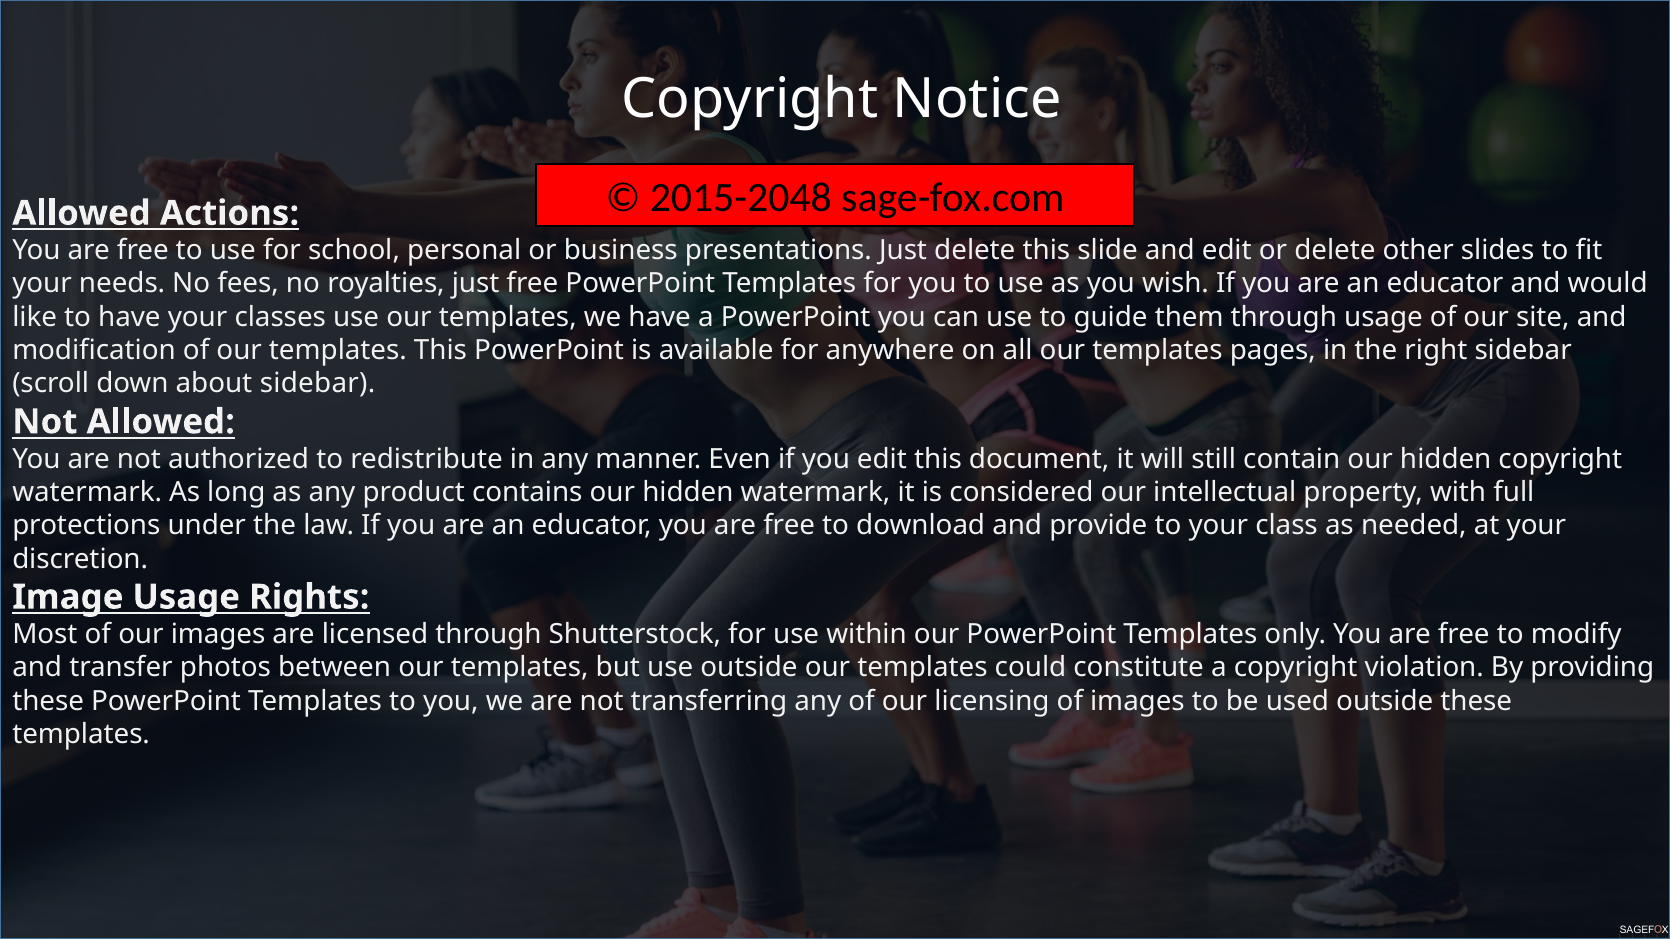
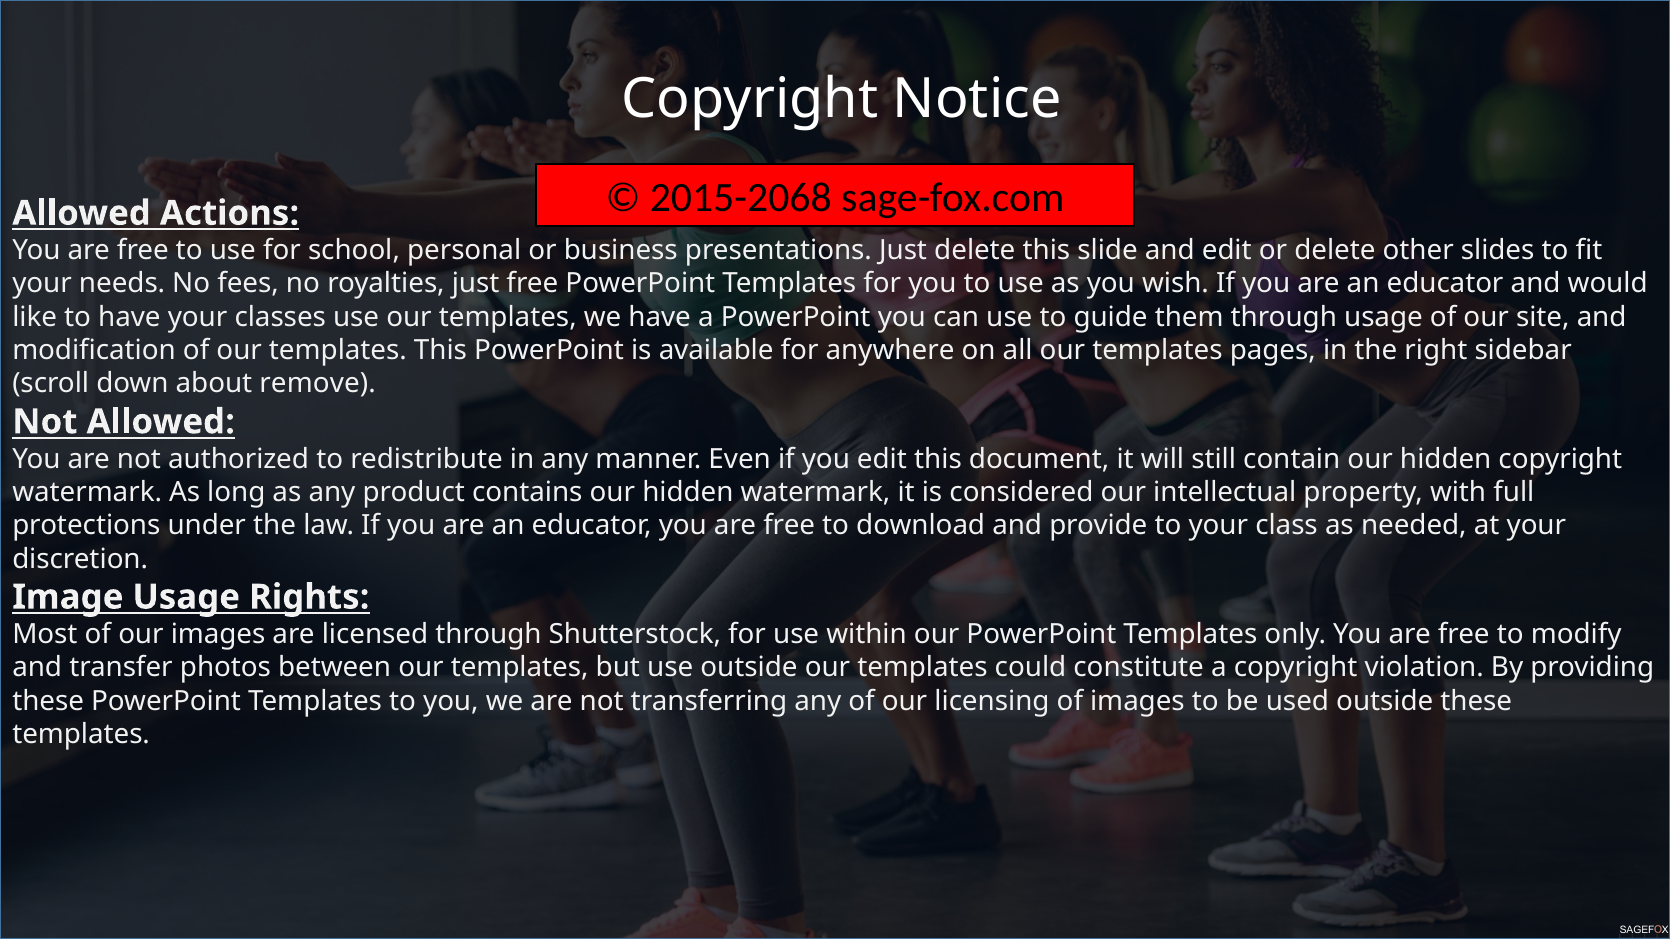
2015-2048: 2015-2048 -> 2015-2068
about sidebar: sidebar -> remove
